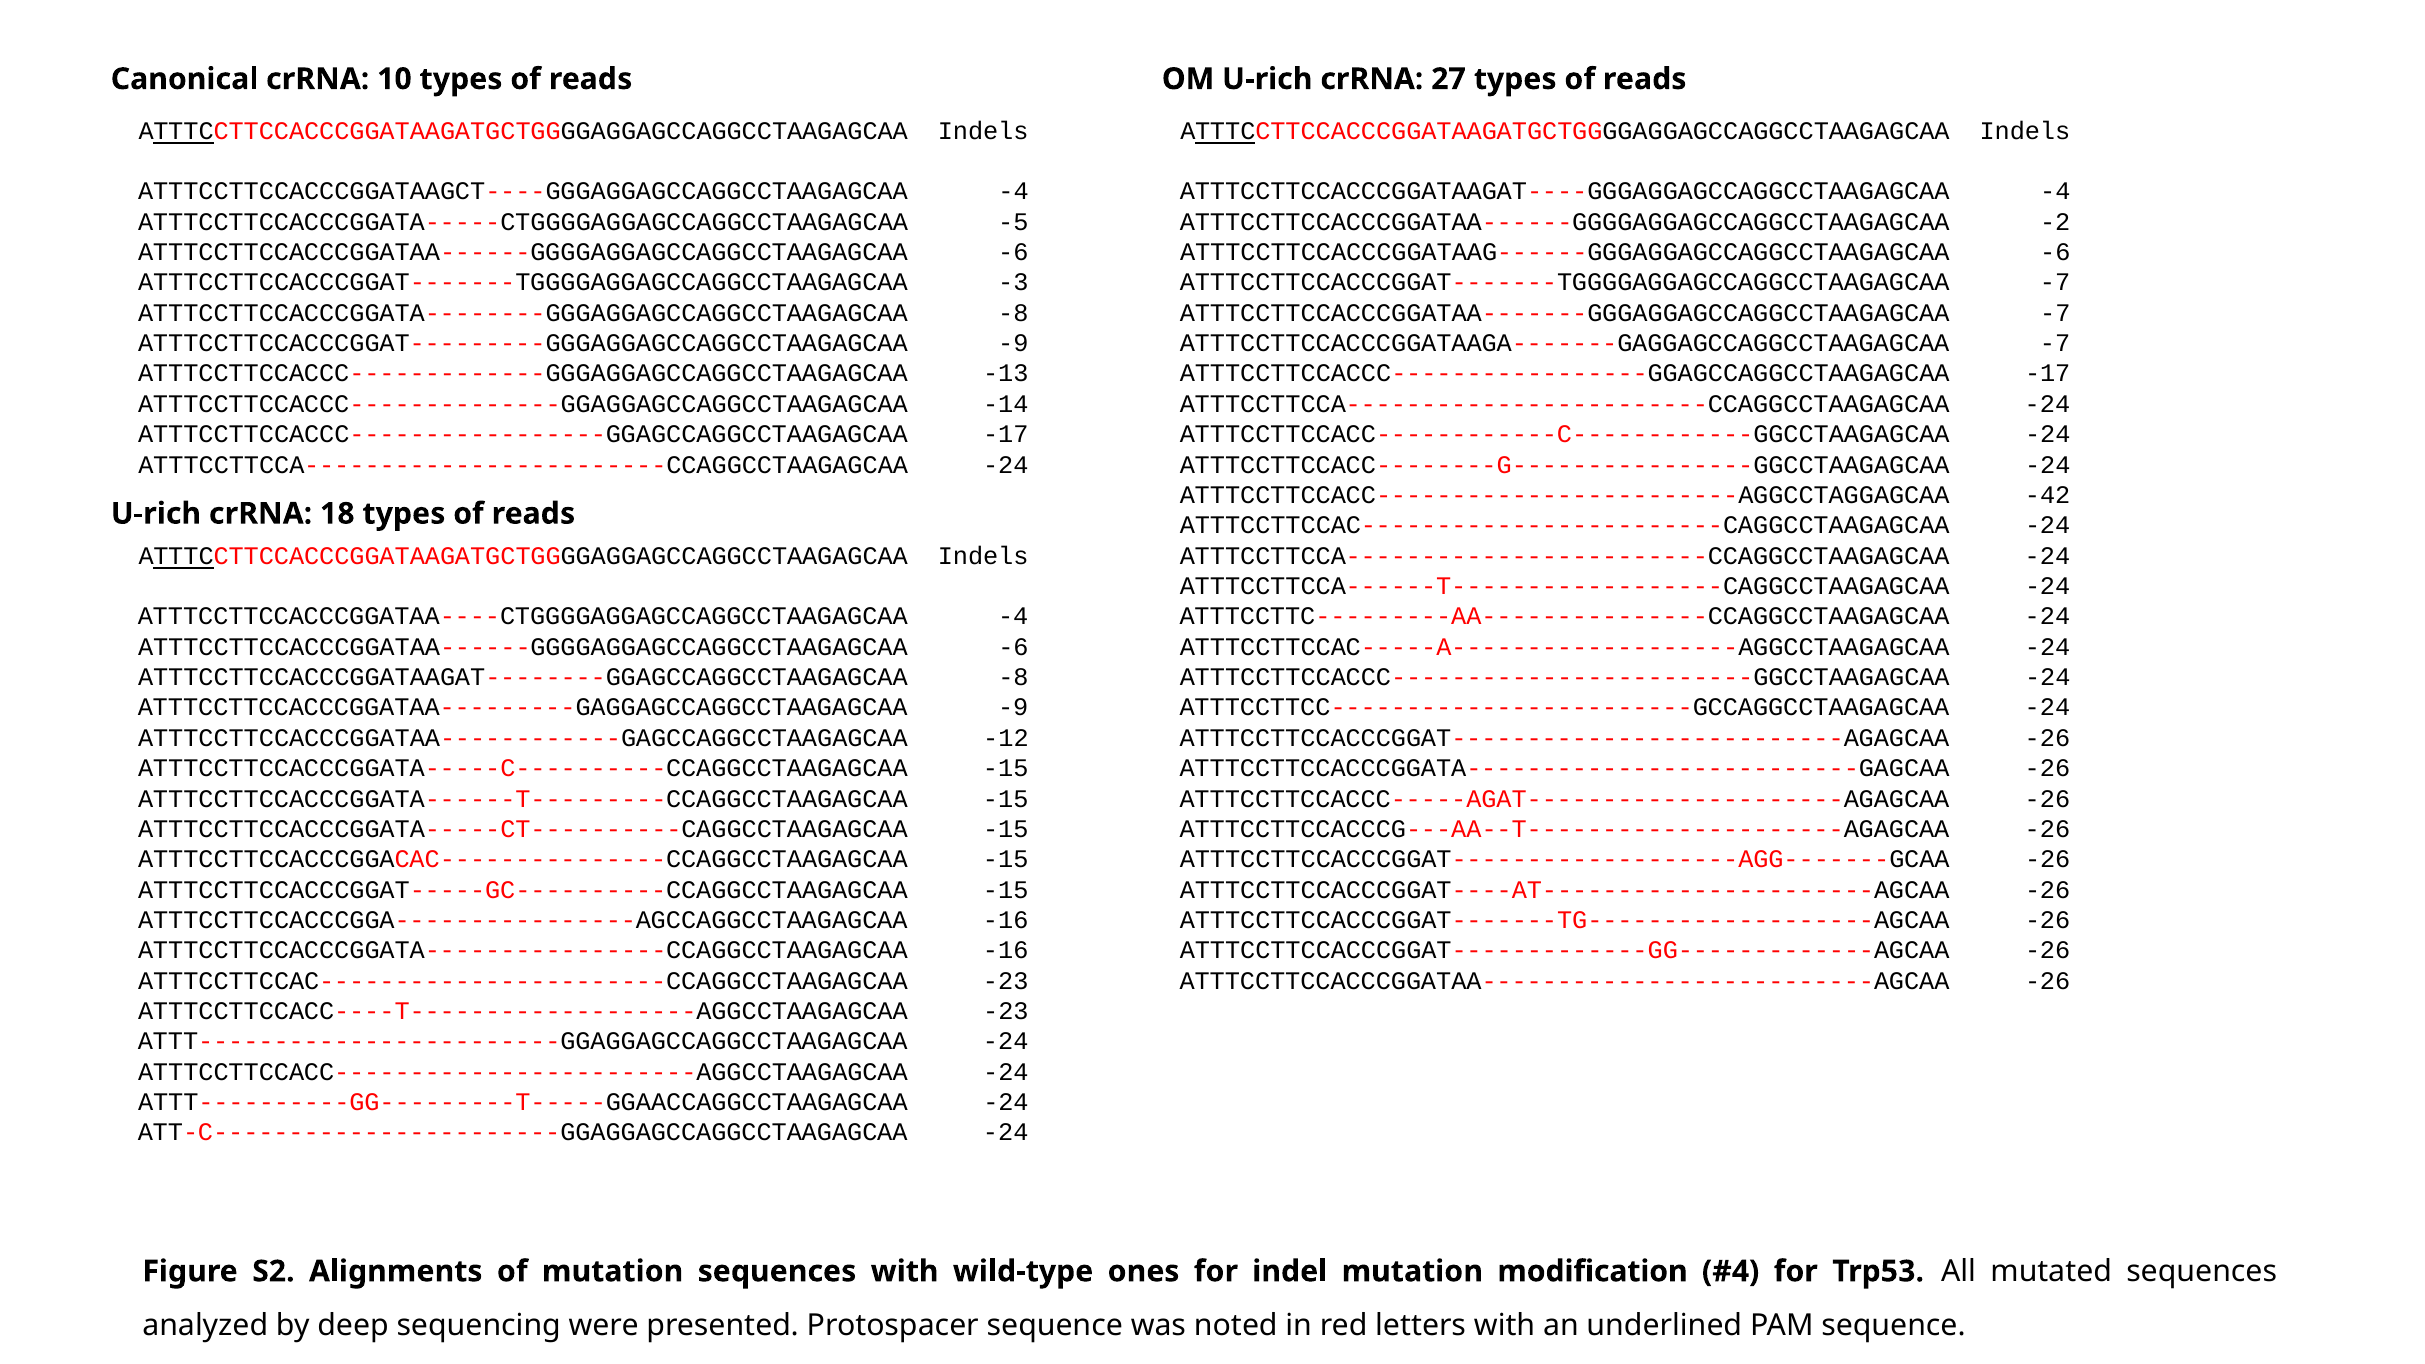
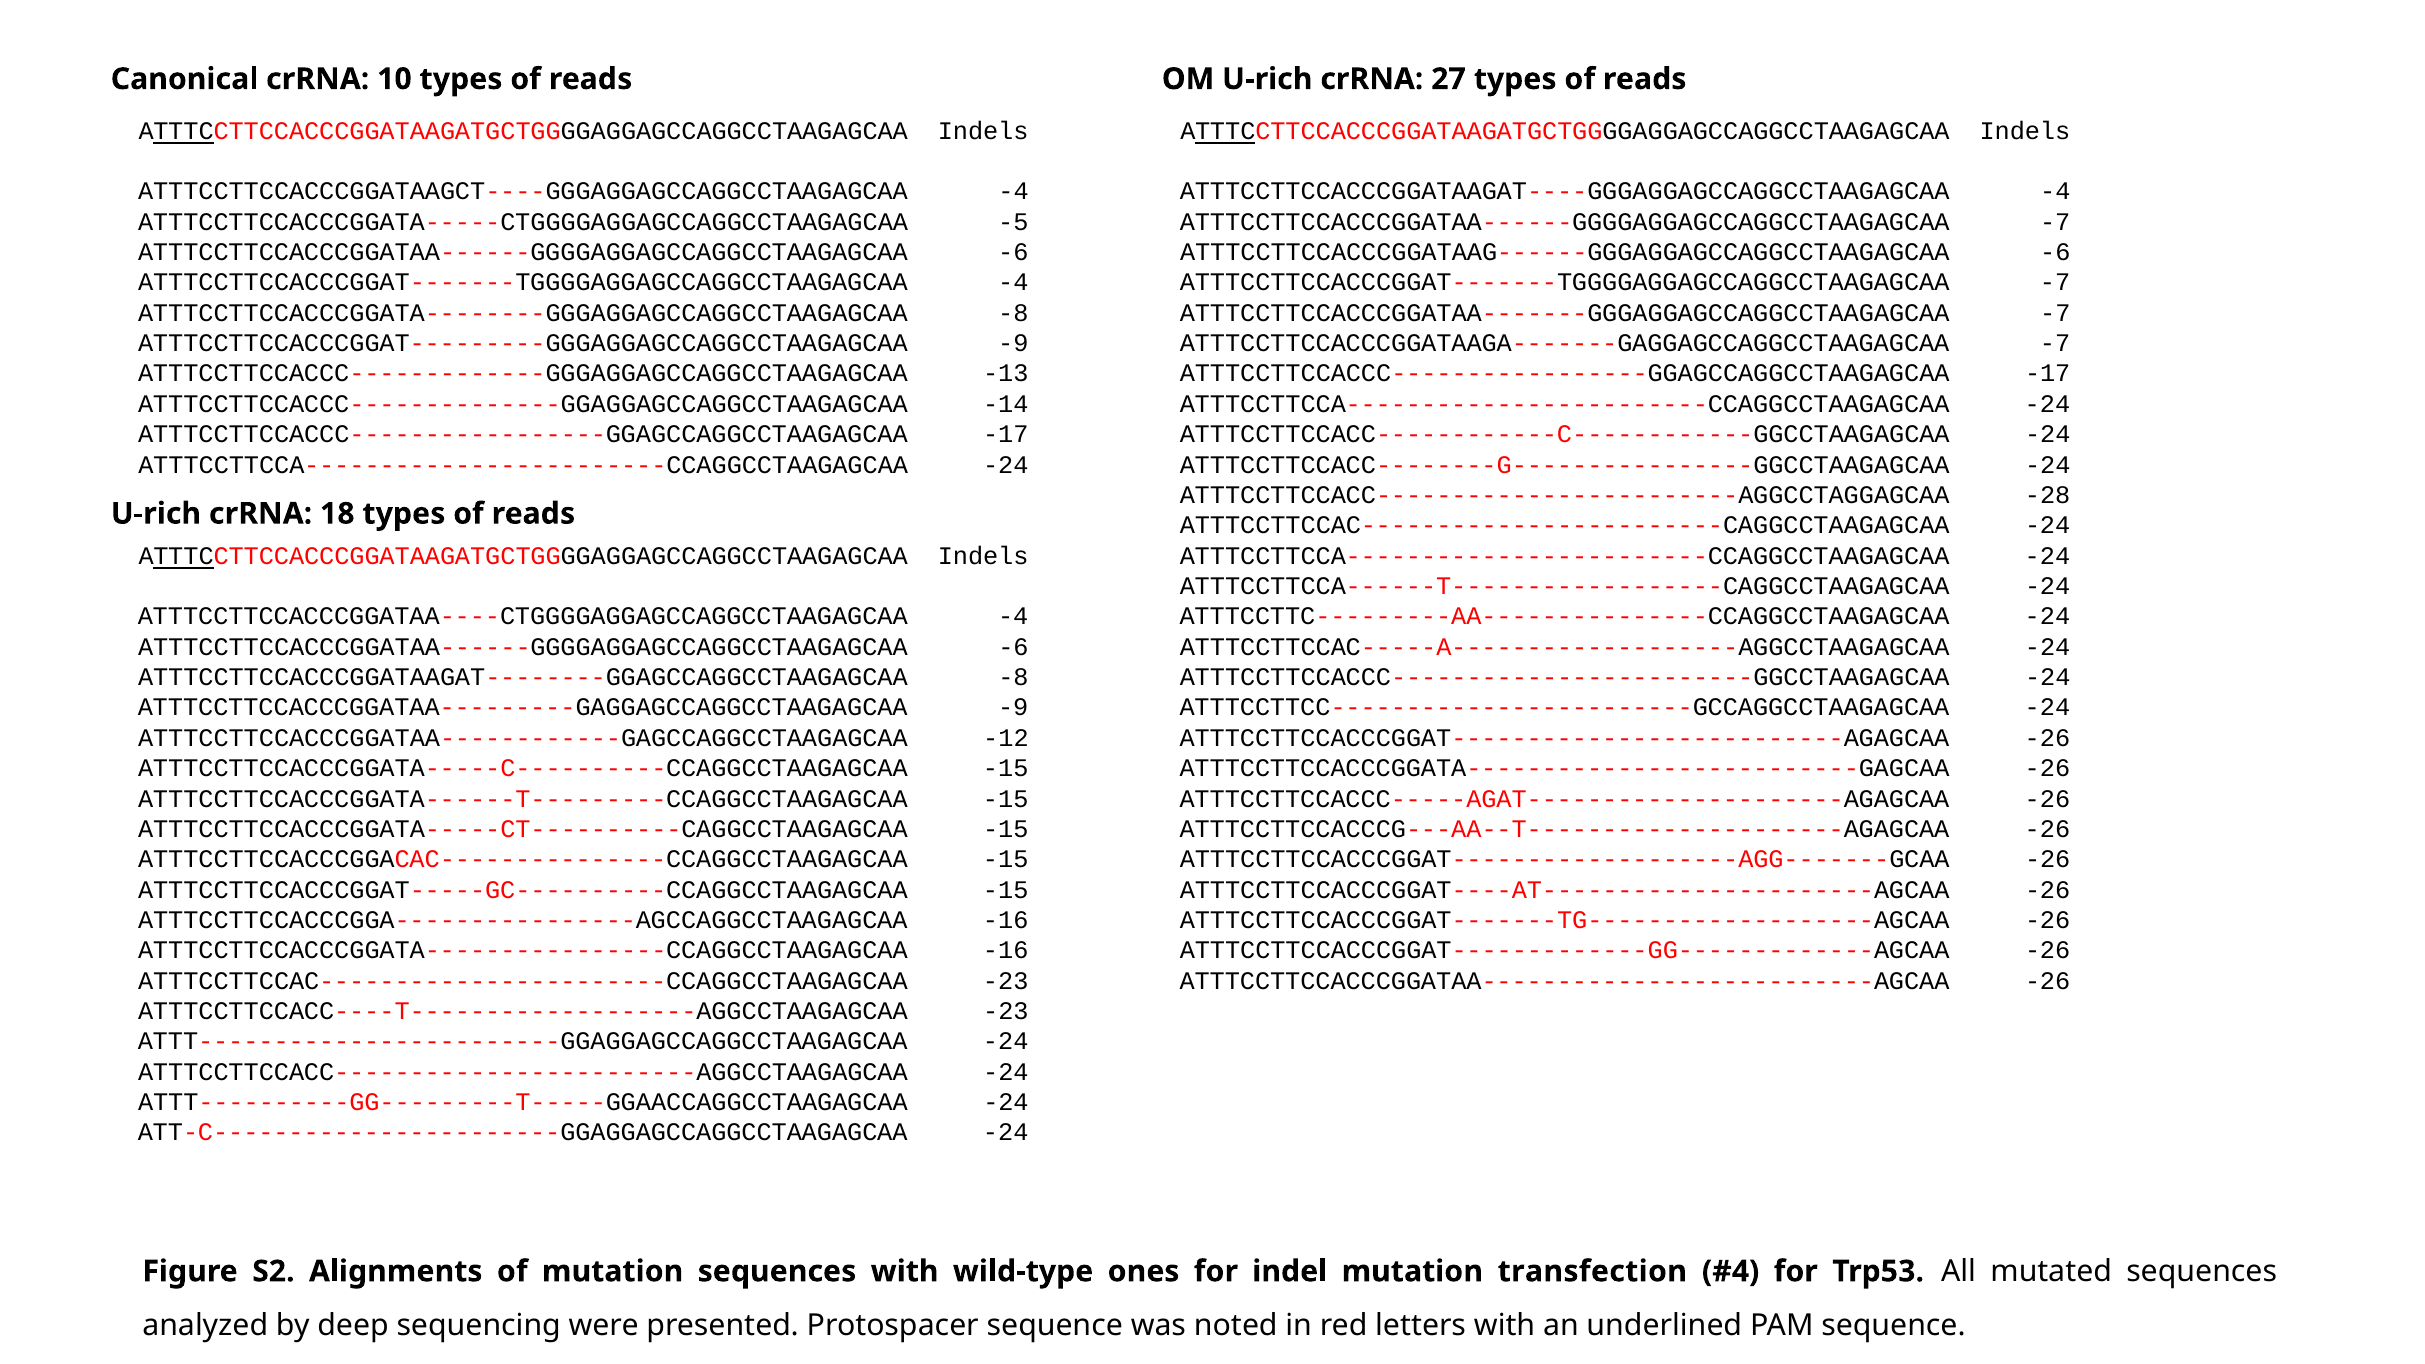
ATTTCCTTCCACCCGGATAA------GGGGAGGAGCCAGGCCTAAGAGCAA -2: -2 -> -7
ATTTCCTTCCACCCGGAT-------TGGGGAGGAGCCAGGCCTAAGAGCAA -3: -3 -> -4
-42: -42 -> -28
modification: modification -> transfection
